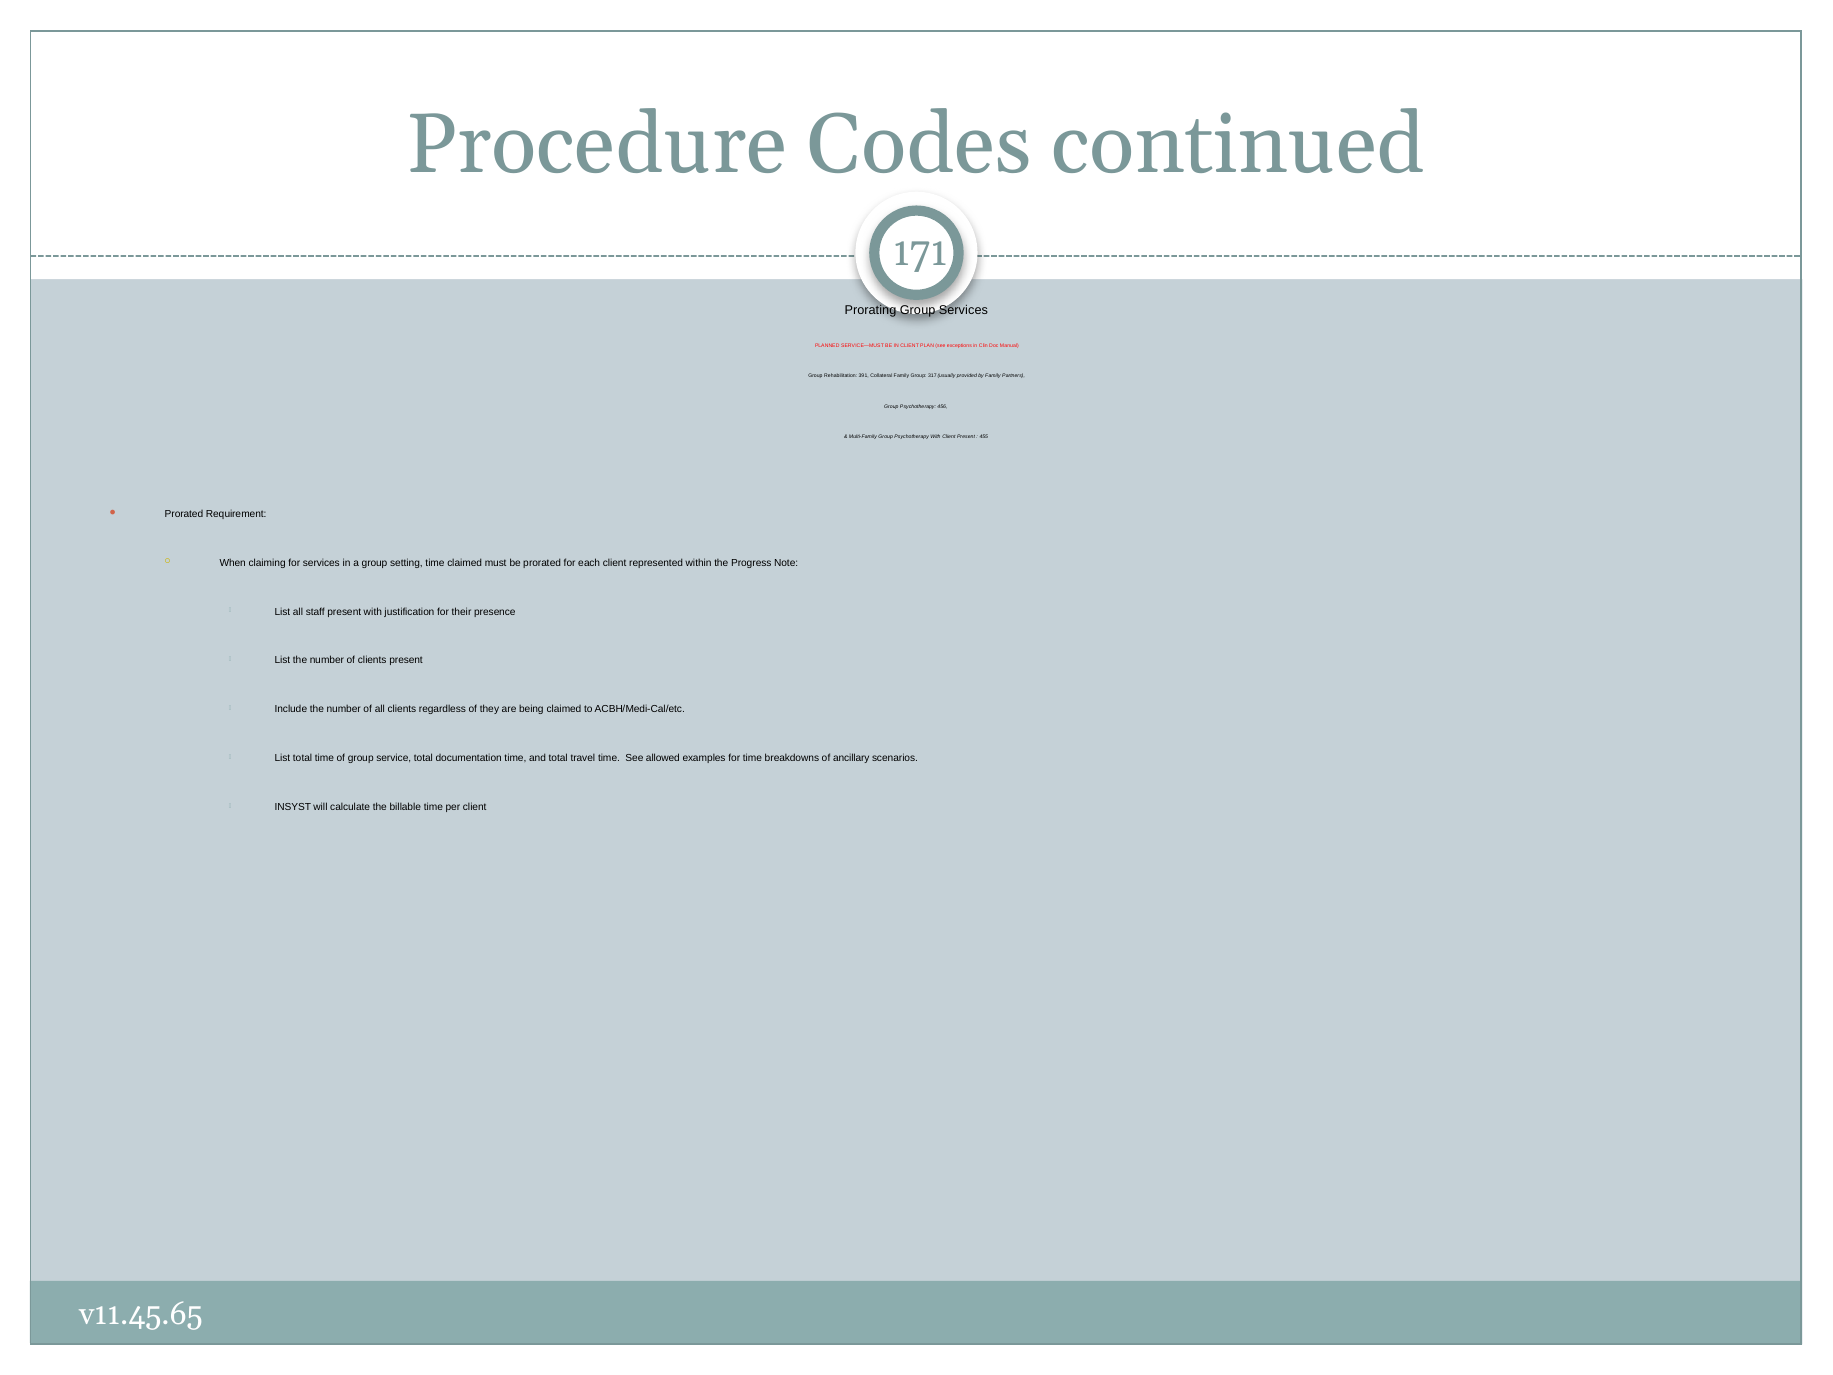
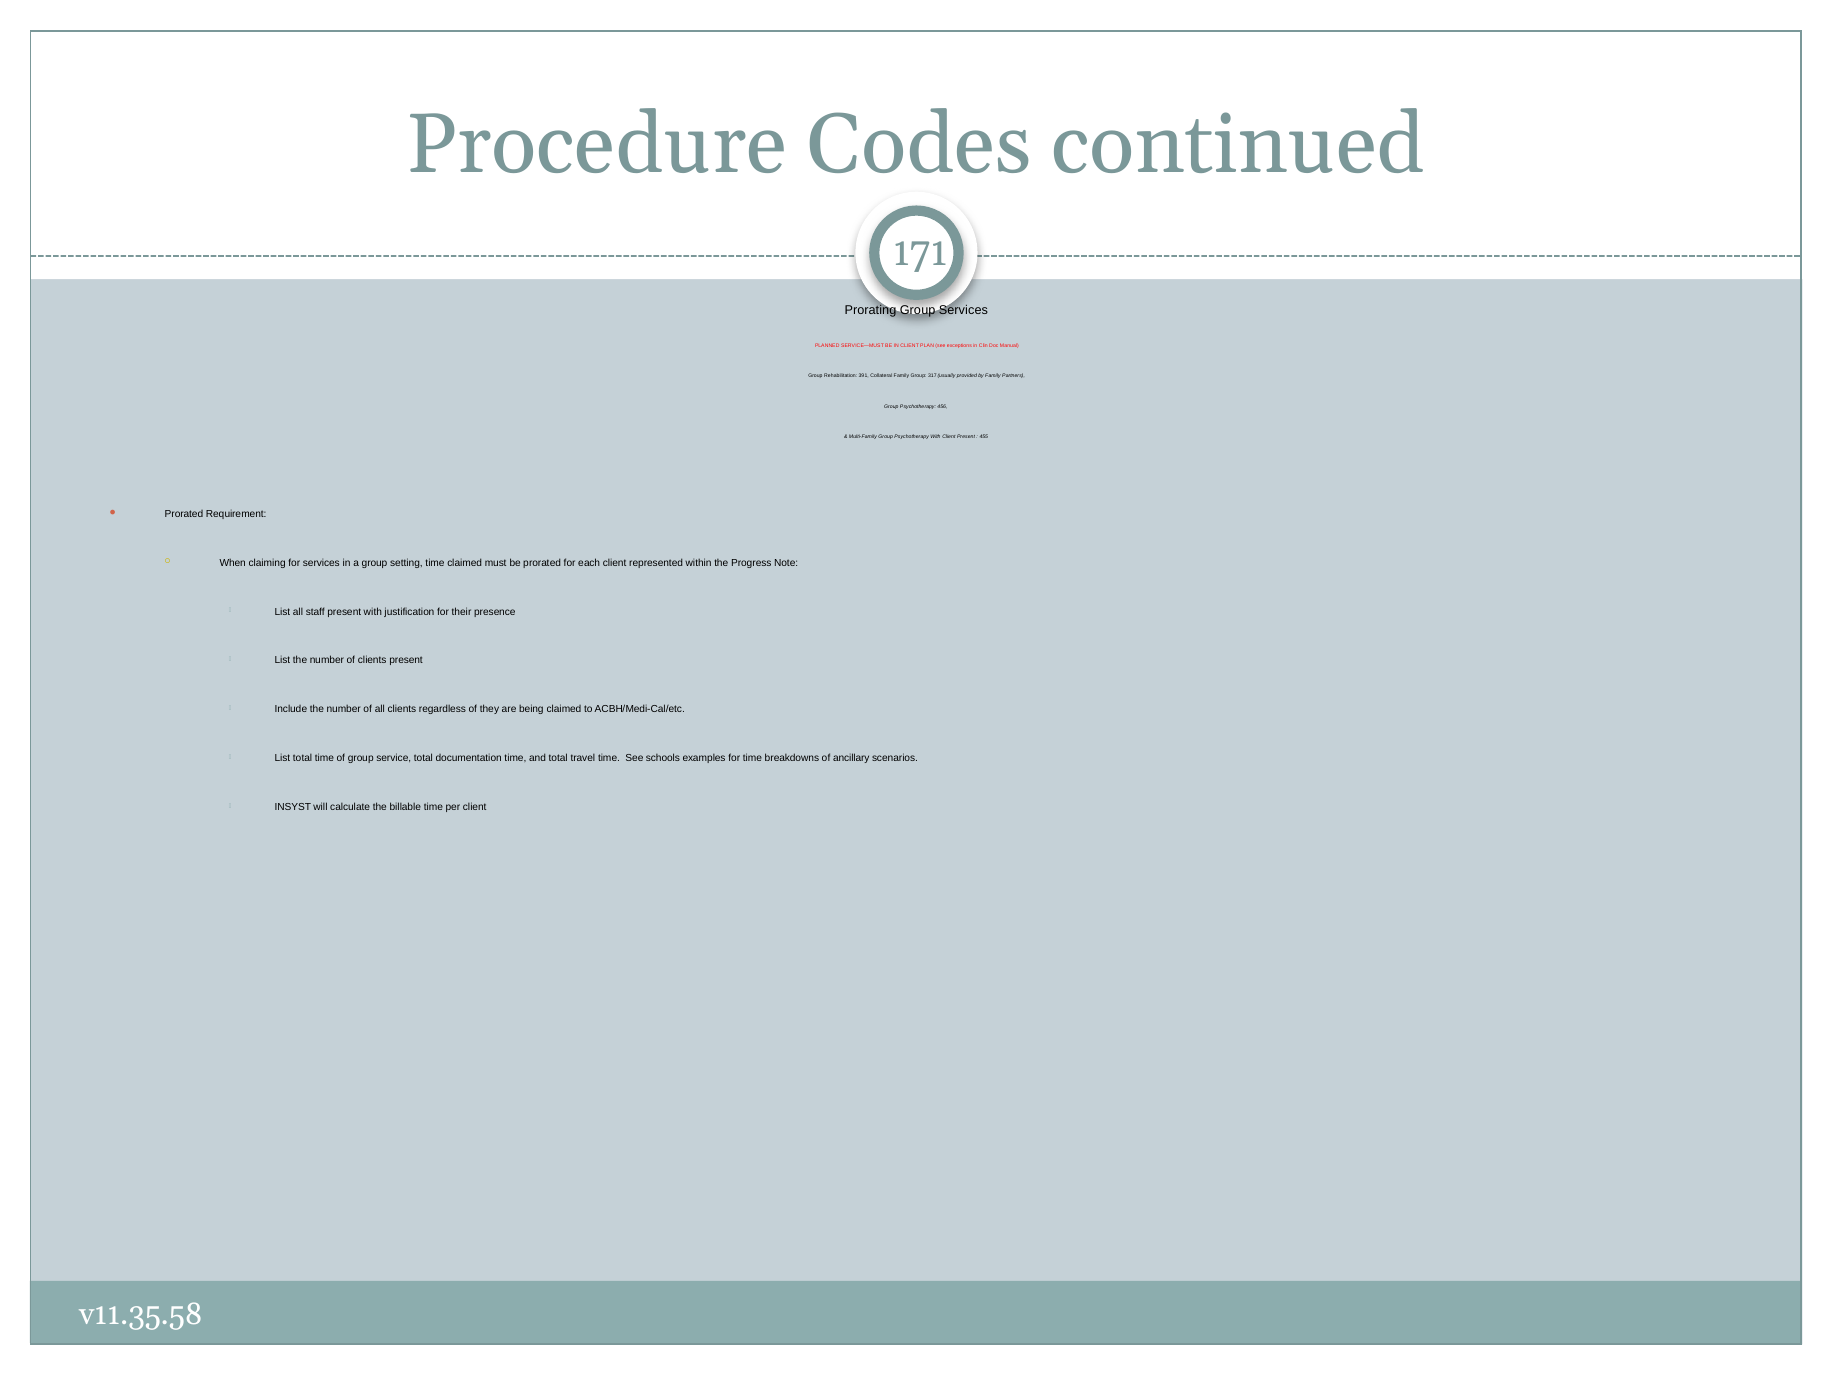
allowed: allowed -> schools
v11.45.65: v11.45.65 -> v11.35.58
